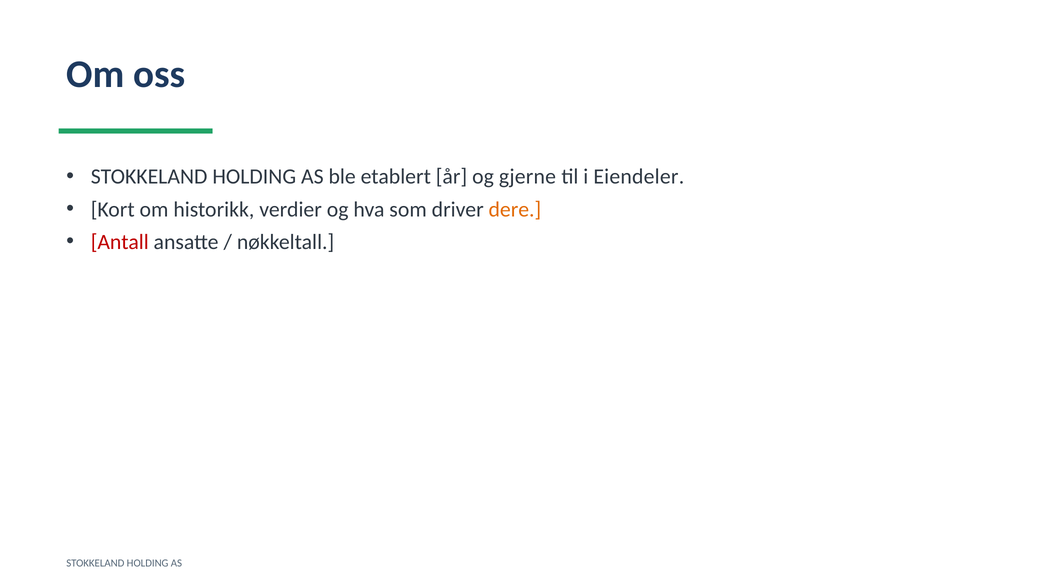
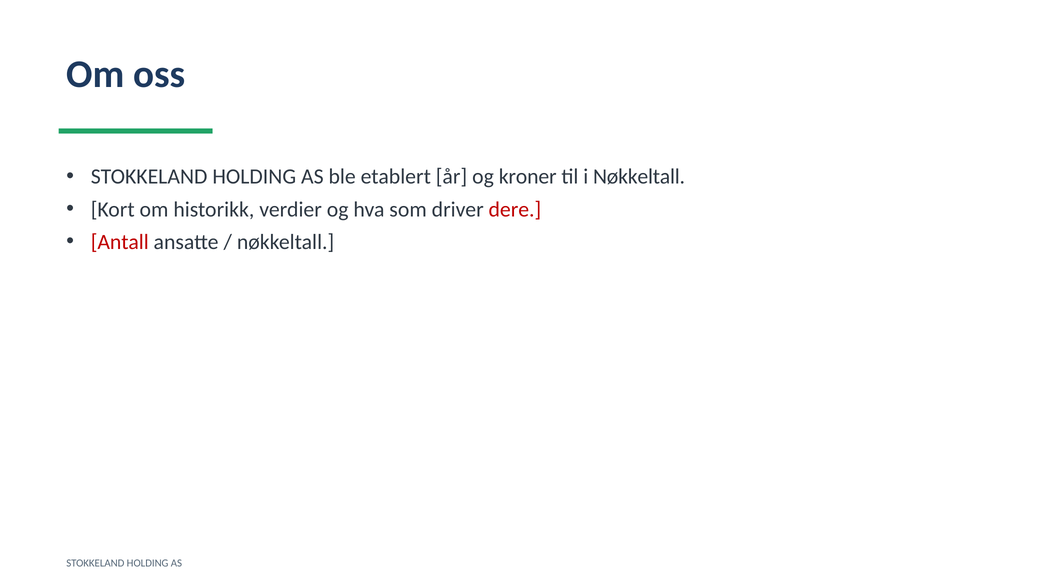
gjerne: gjerne -> kroner
i Eiendeler: Eiendeler -> Nøkkeltall
dere colour: orange -> red
